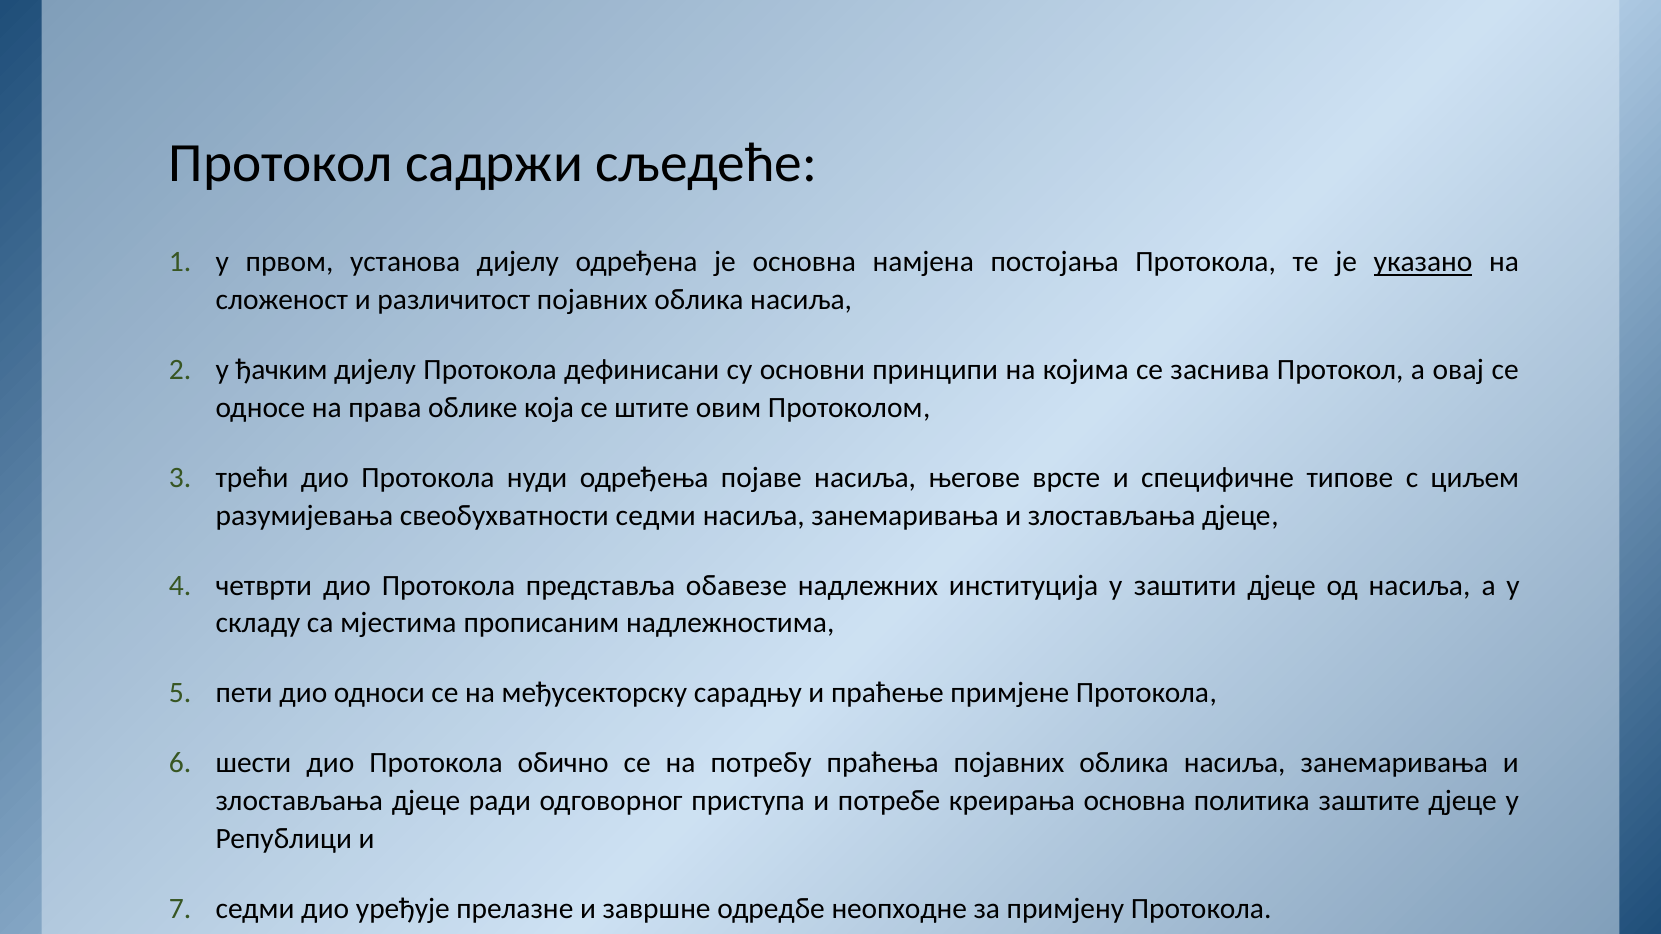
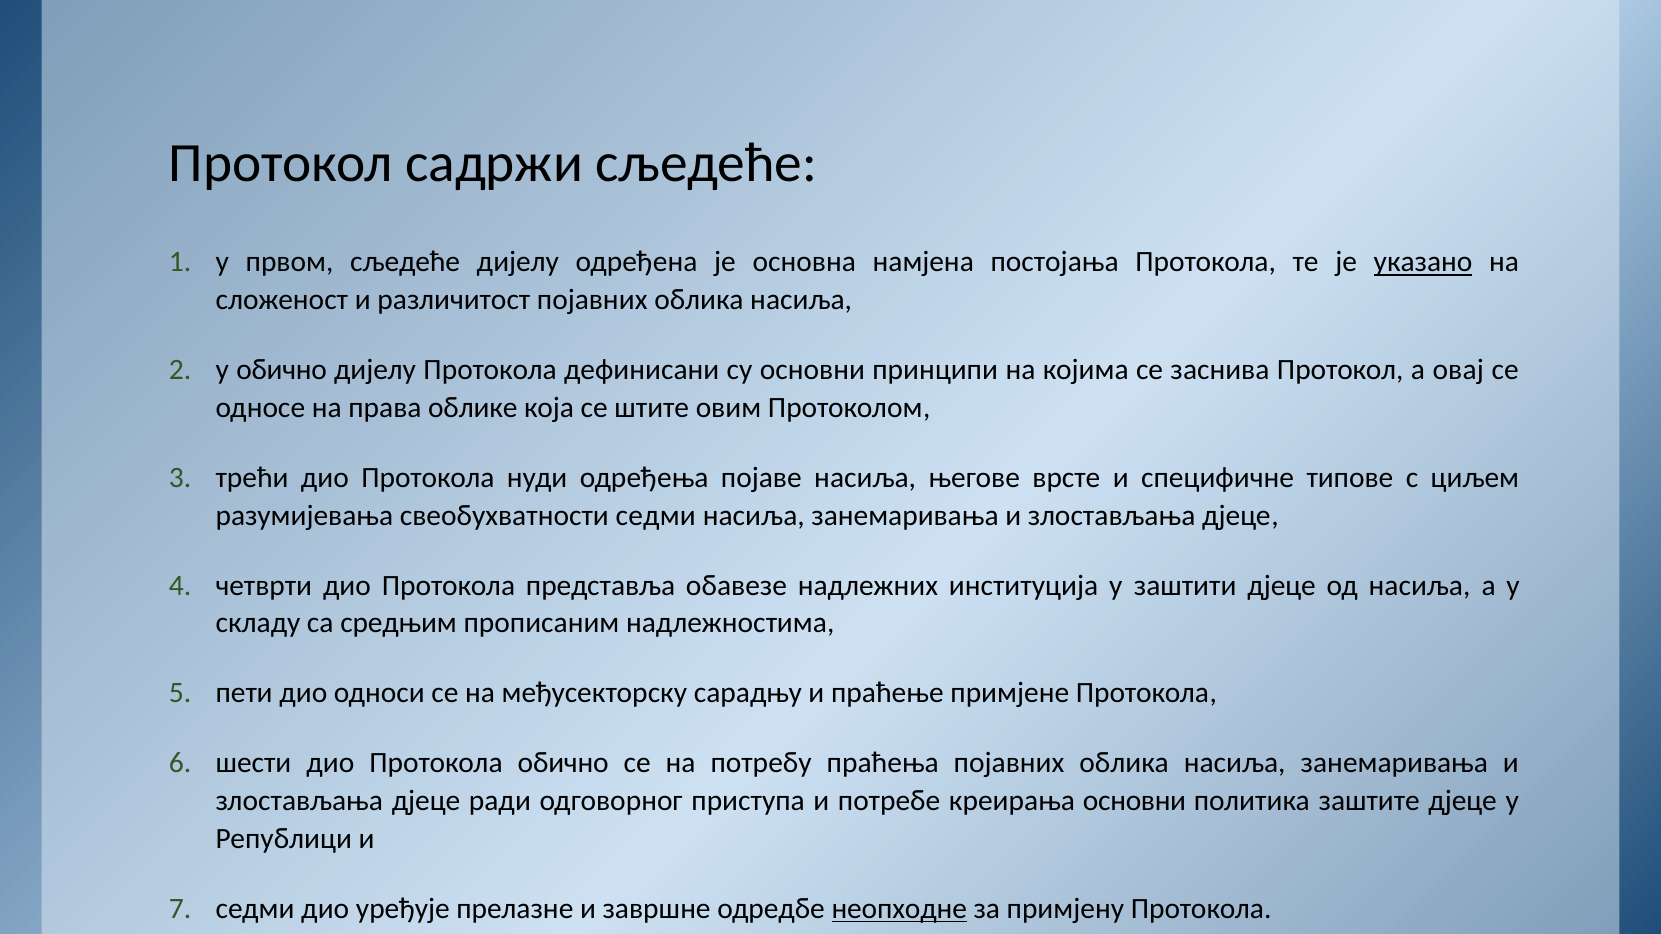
првом установа: установа -> сљедеће
у ђачким: ђачким -> обично
мјестима: мјестима -> средњим
креирања основна: основна -> основни
неопходне underline: none -> present
